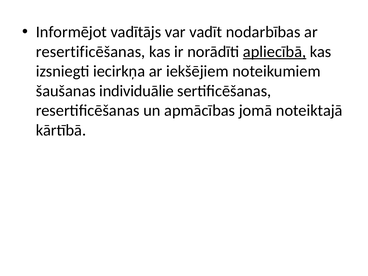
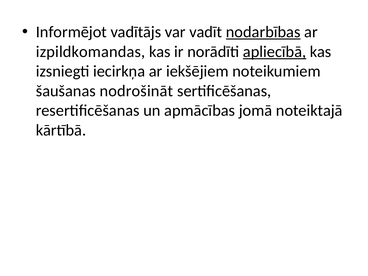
nodarbības underline: none -> present
resertificēšanas at (91, 52): resertificēšanas -> izpildkomandas
individuālie: individuālie -> nodrošināt
